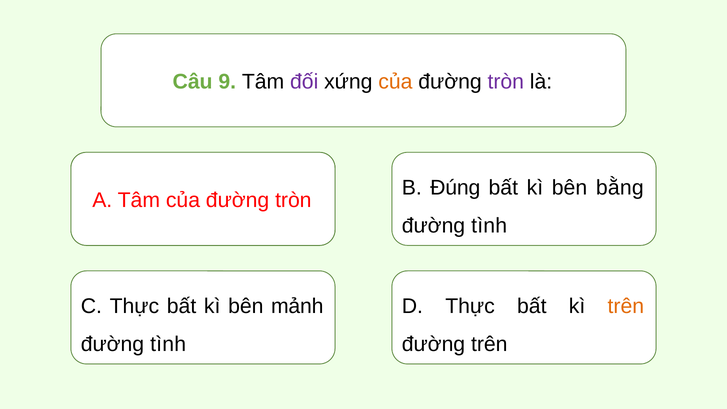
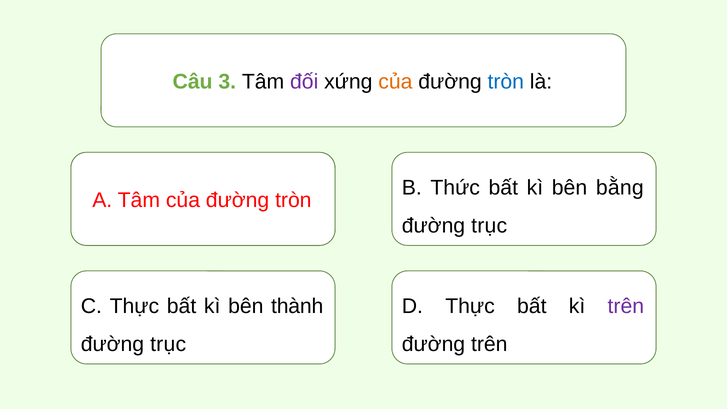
9: 9 -> 3
tròn at (506, 82) colour: purple -> blue
Đúng: Đúng -> Thức
tình at (489, 226): tình -> trục
mảnh: mảnh -> thành
trên at (626, 306) colour: orange -> purple
tình at (168, 344): tình -> trục
